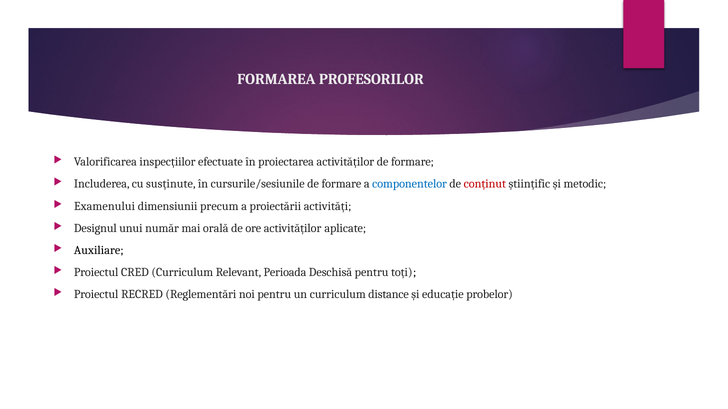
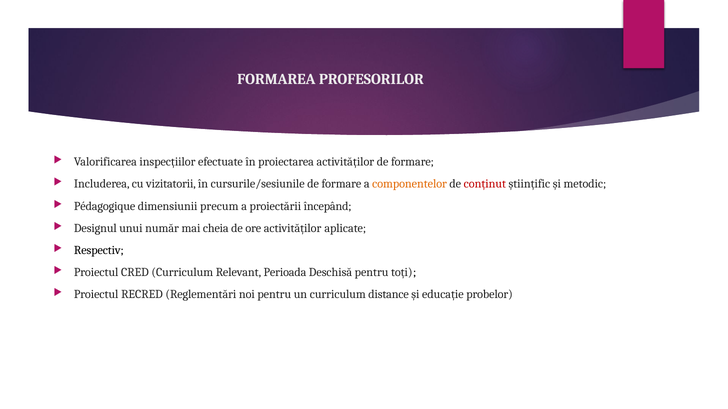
susținute: susținute -> vizitatorii
componentelor colour: blue -> orange
Examenului: Examenului -> Pédagogique
activități: activități -> începând
orală: orală -> cheia
Auxiliare: Auxiliare -> Respectiv
